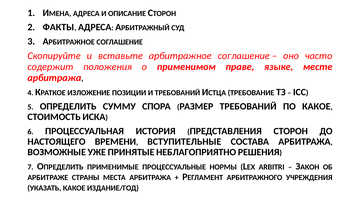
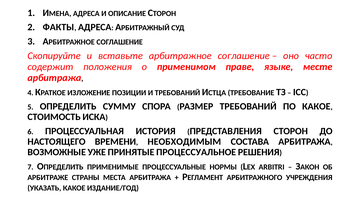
ВСТУПИТЕЛЬНЫЕ: ВСТУПИТЕЛЬНЫЕ -> НЕОБХОДИМЫМ
НЕБЛАГОПРИЯТНО: НЕБЛАГОПРИЯТНО -> ПРОЦЕССУАЛЬНОЕ
